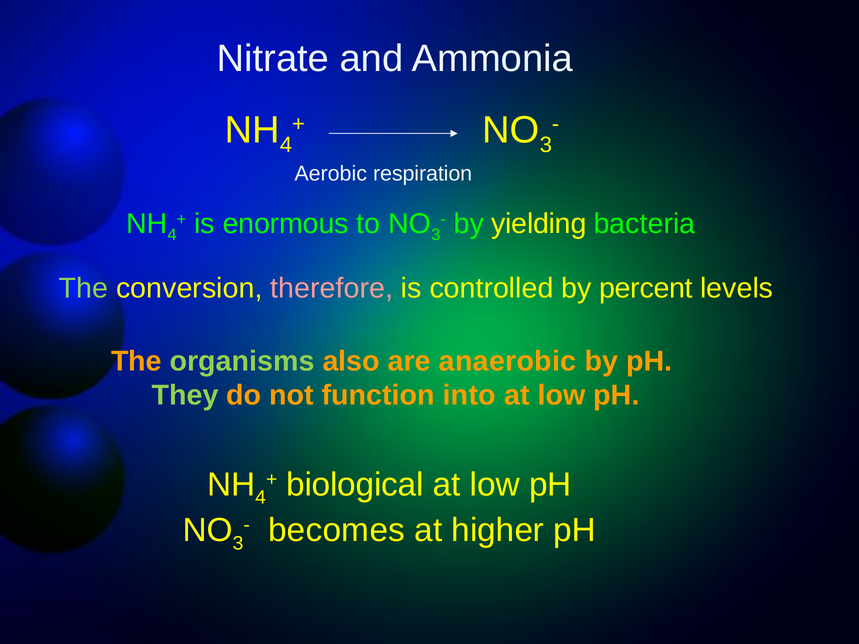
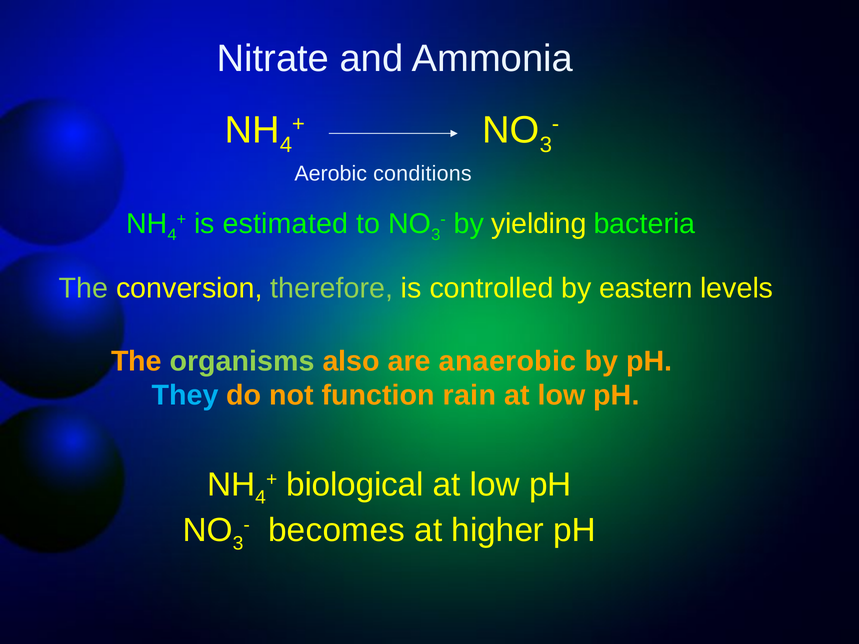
respiration: respiration -> conditions
enormous: enormous -> estimated
therefore colour: pink -> light green
percent: percent -> eastern
They colour: light green -> light blue
into: into -> rain
